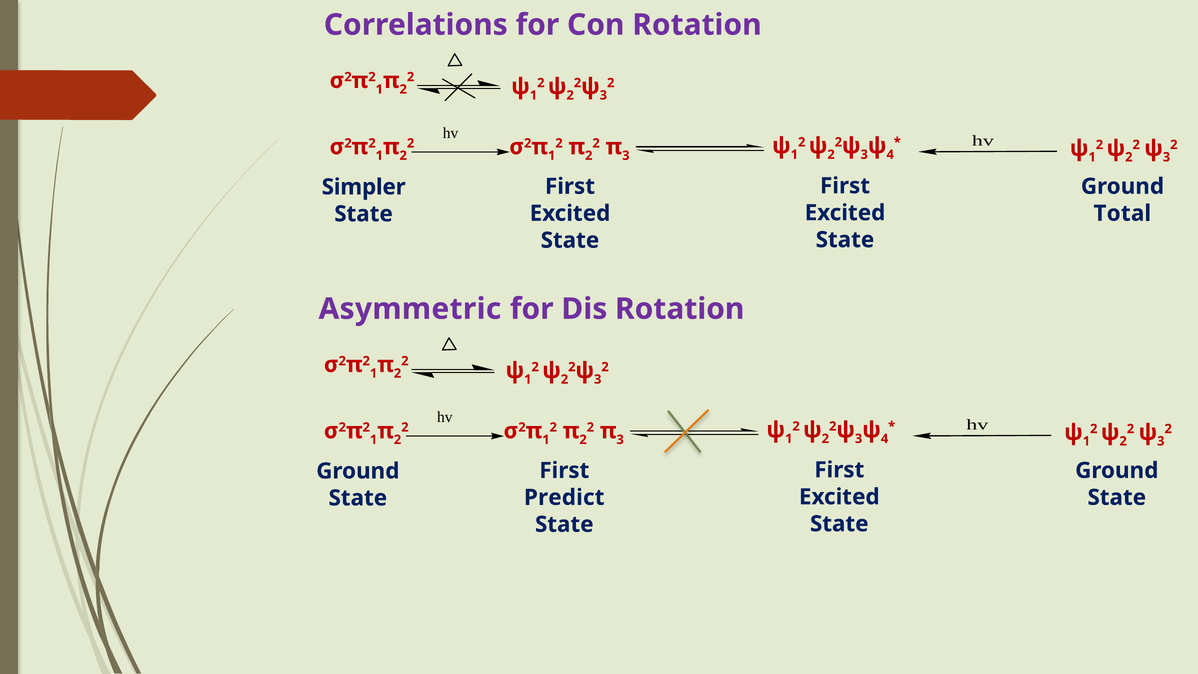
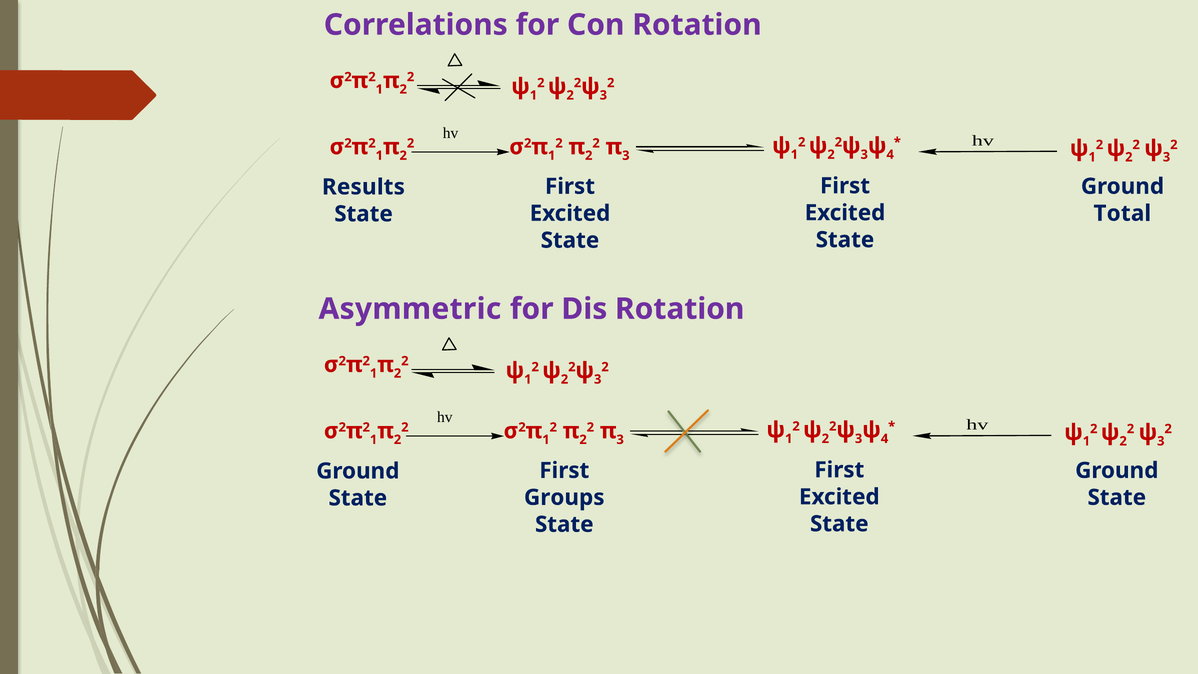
Simpler: Simpler -> Results
Predict: Predict -> Groups
